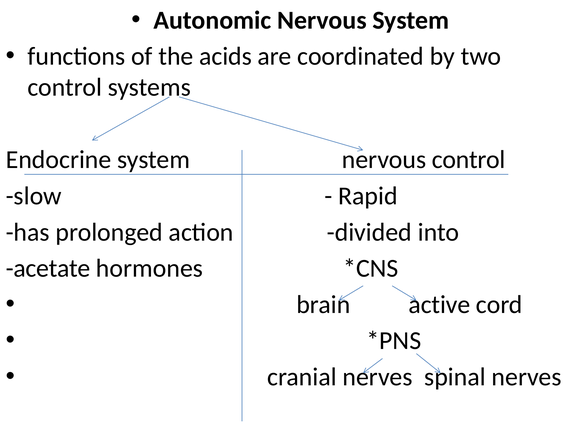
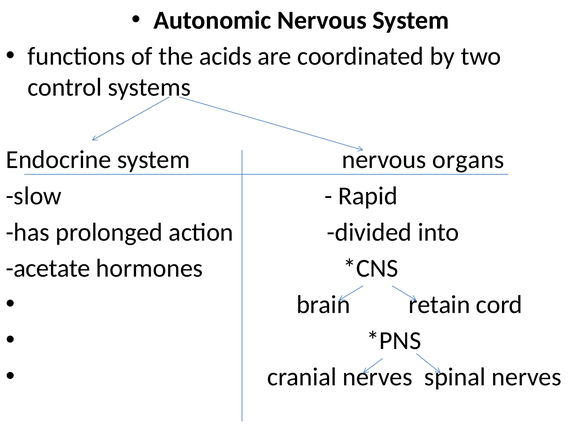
nervous control: control -> organs
active: active -> retain
